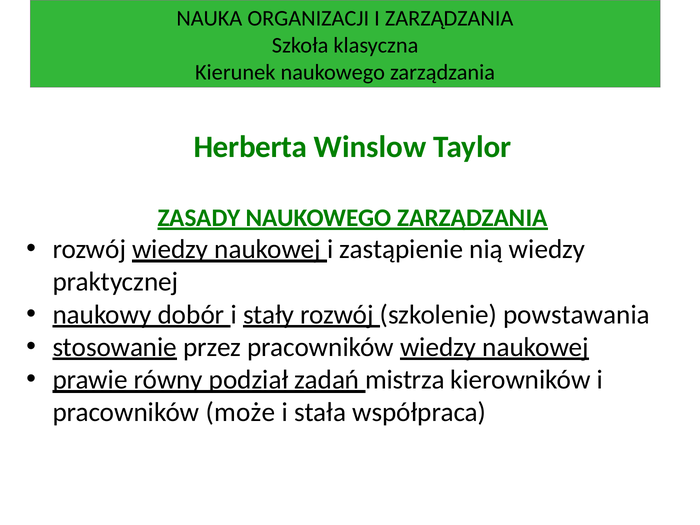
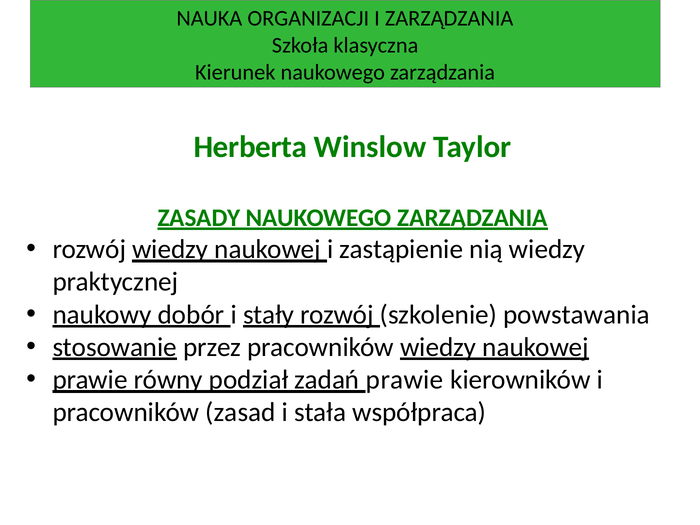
zadań mistrza: mistrza -> prawie
może: może -> zasad
